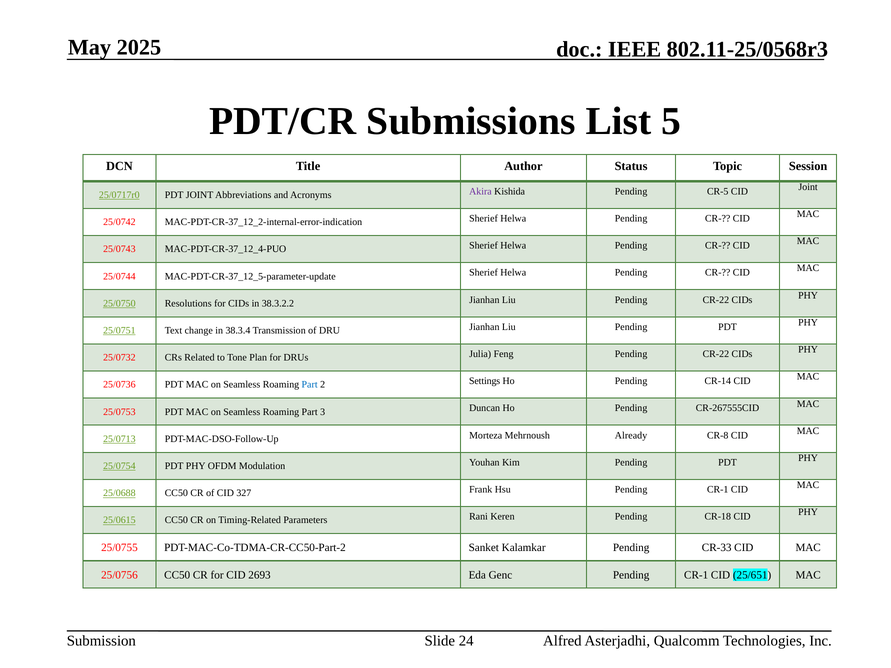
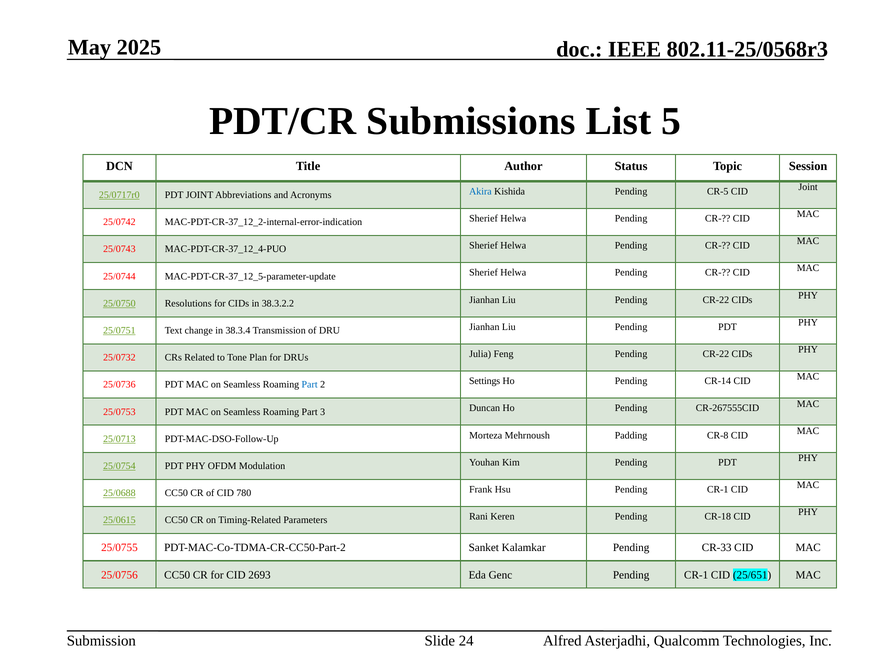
Akira colour: purple -> blue
Already: Already -> Padding
327: 327 -> 780
